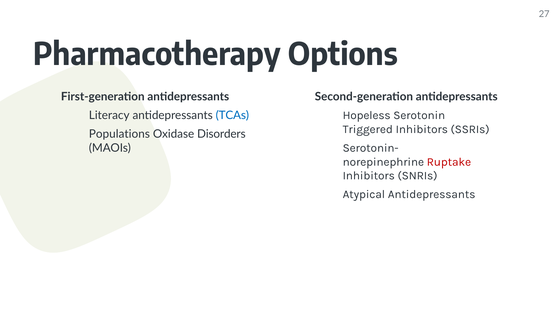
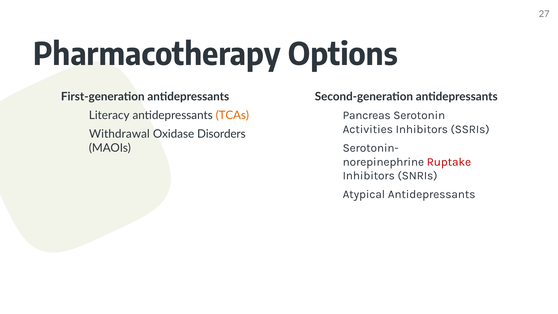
TCAs colour: blue -> orange
Hopeless: Hopeless -> Pancreas
Triggered: Triggered -> Activities
Populations: Populations -> Withdrawal
